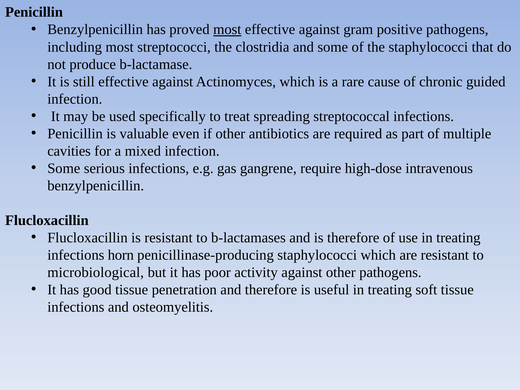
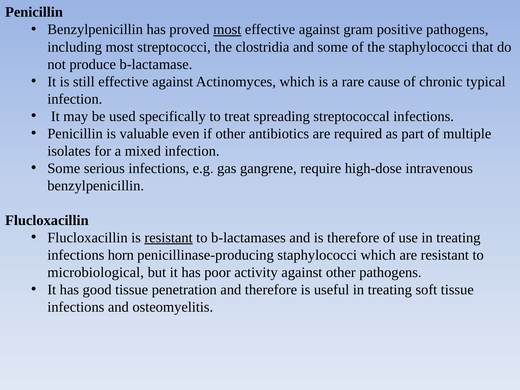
guided: guided -> typical
cavities: cavities -> isolates
resistant at (169, 238) underline: none -> present
